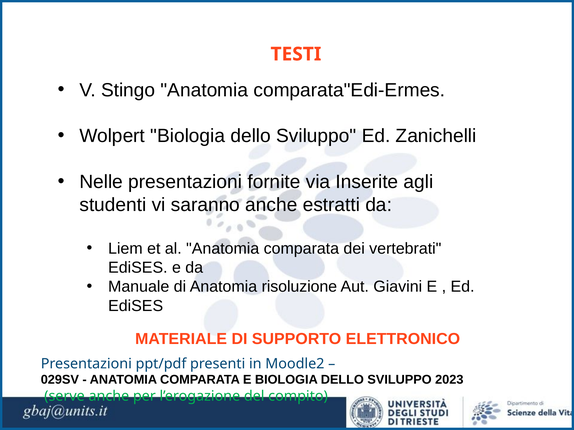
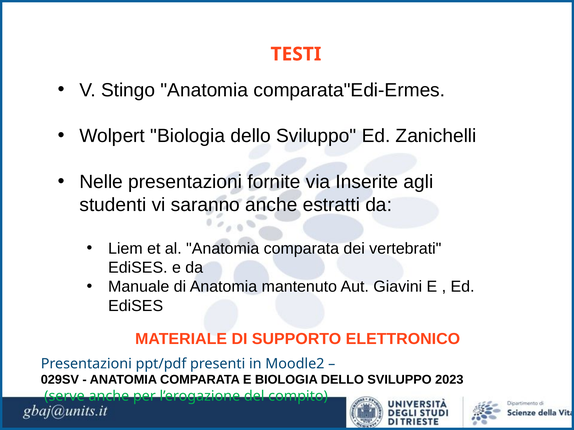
risoluzione: risoluzione -> mantenuto
